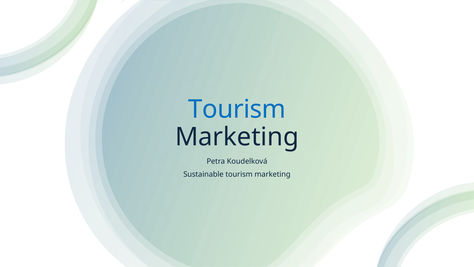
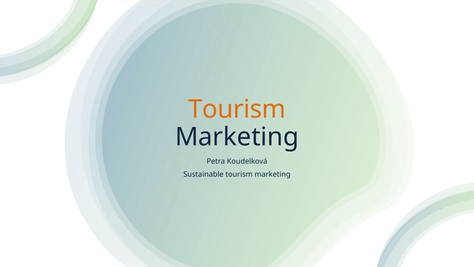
Tourism at (237, 109) colour: blue -> orange
